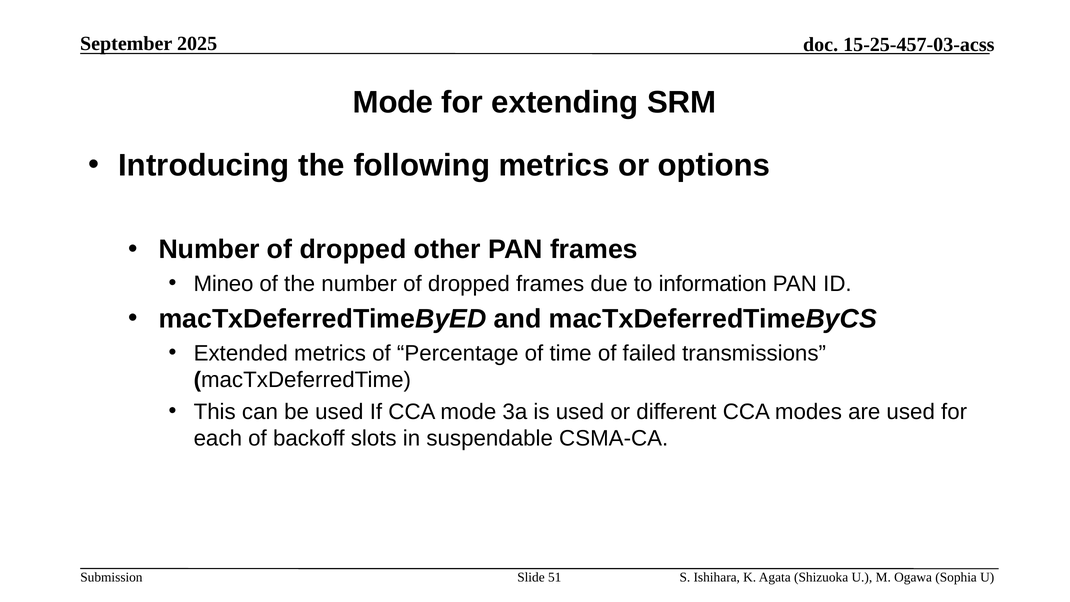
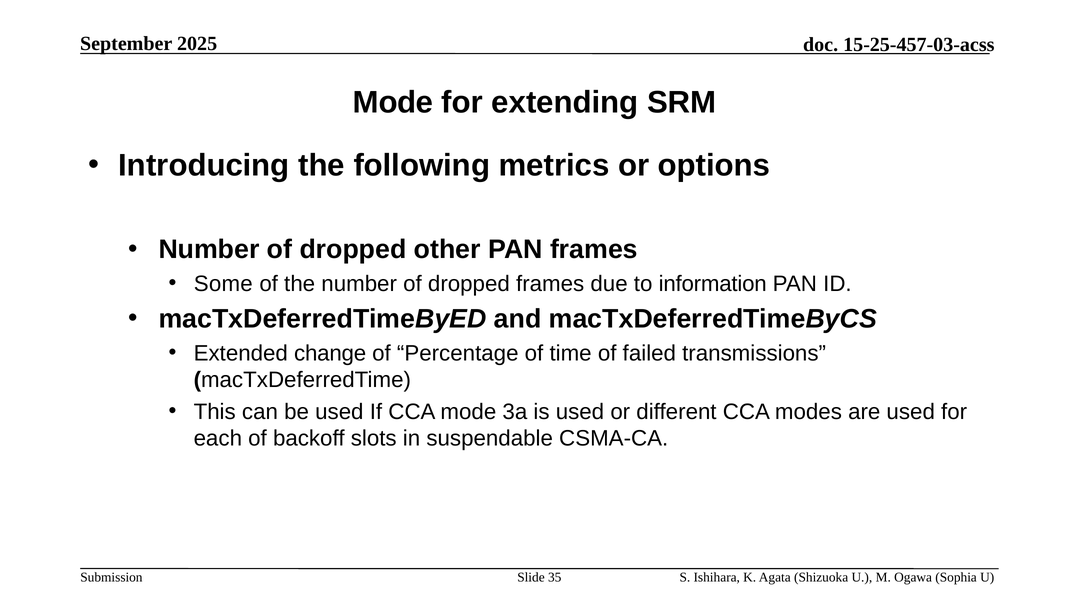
Mineo: Mineo -> Some
Extended metrics: metrics -> change
51: 51 -> 35
